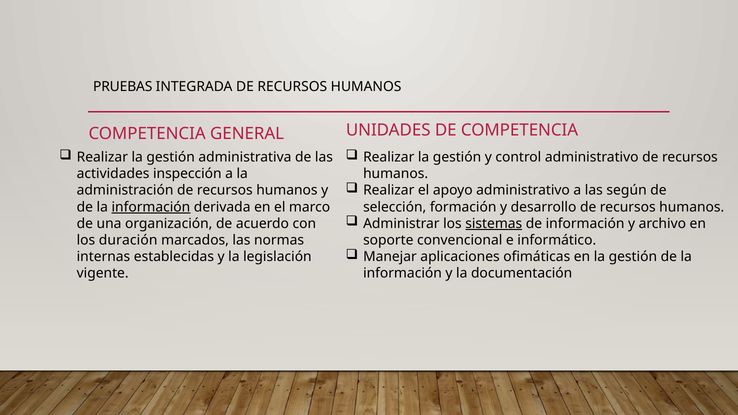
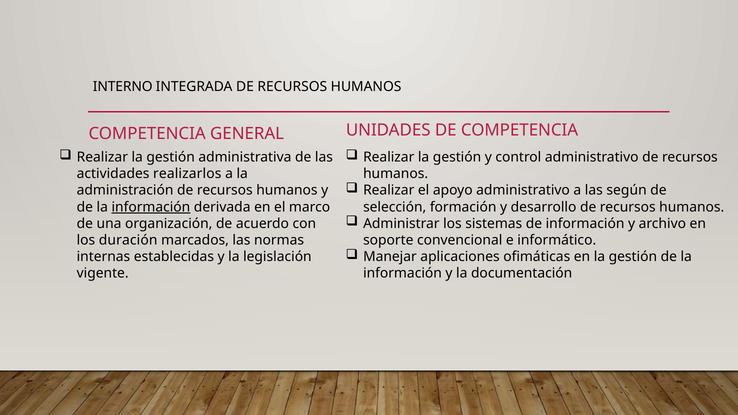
PRUEBAS: PRUEBAS -> INTERNO
inspección: inspección -> realizarlos
sistemas underline: present -> none
